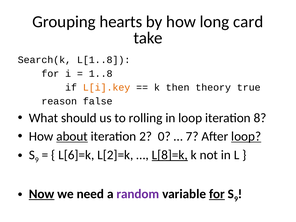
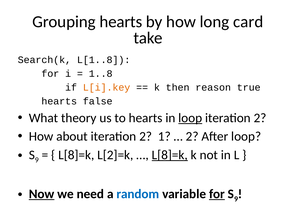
theory: theory -> reason
reason at (59, 101): reason -> hearts
should: should -> theory
to rolling: rolling -> hearts
loop at (190, 118) underline: none -> present
8 at (260, 118): 8 -> 2
about underline: present -> none
0: 0 -> 1
7 at (192, 136): 7 -> 2
loop at (246, 136) underline: present -> none
L[6]=k at (76, 155): L[6]=k -> L[8]=k
random colour: purple -> blue
